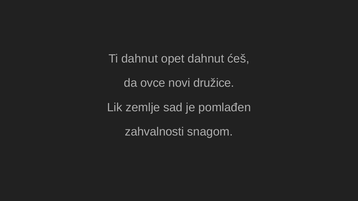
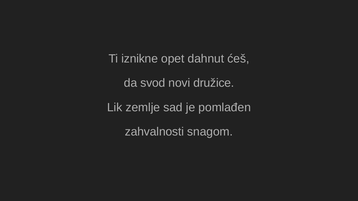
Ti dahnut: dahnut -> iznikne
ovce: ovce -> svod
